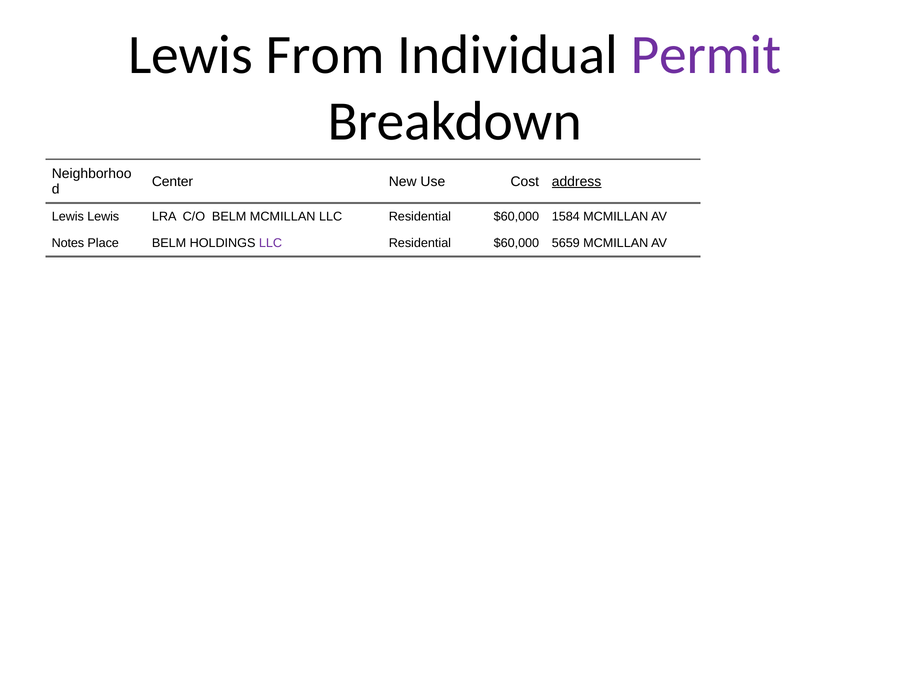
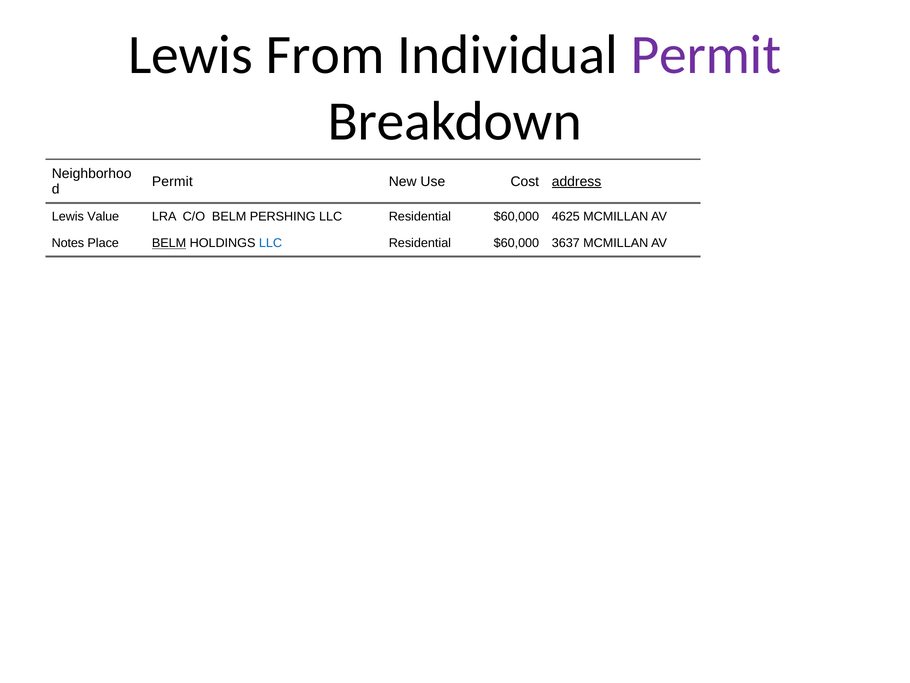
Center at (172, 181): Center -> Permit
Lewis Lewis: Lewis -> Value
BELM MCMILLAN: MCMILLAN -> PERSHING
1584: 1584 -> 4625
BELM at (169, 243) underline: none -> present
LLC at (270, 243) colour: purple -> blue
5659: 5659 -> 3637
